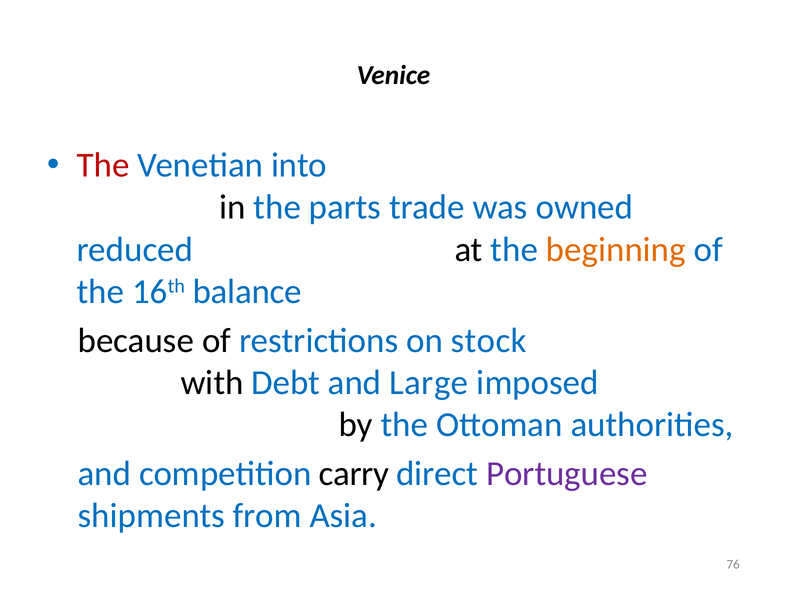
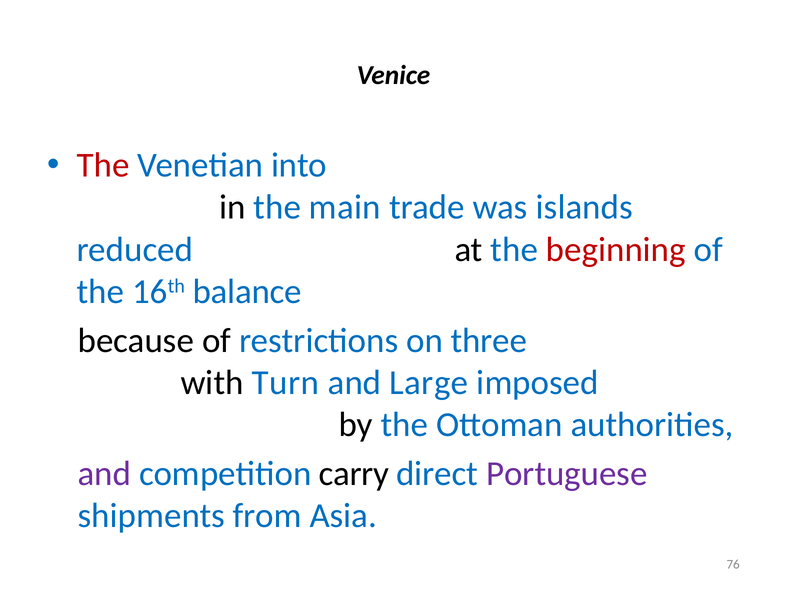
parts: parts -> main
owned: owned -> islands
beginning colour: orange -> red
stock: stock -> three
Debt: Debt -> Turn
and at (104, 473) colour: blue -> purple
